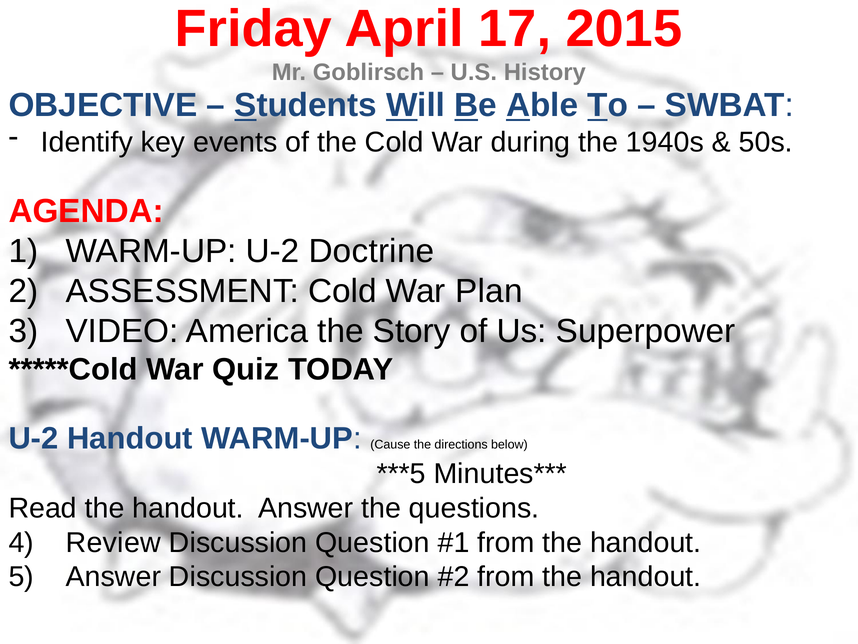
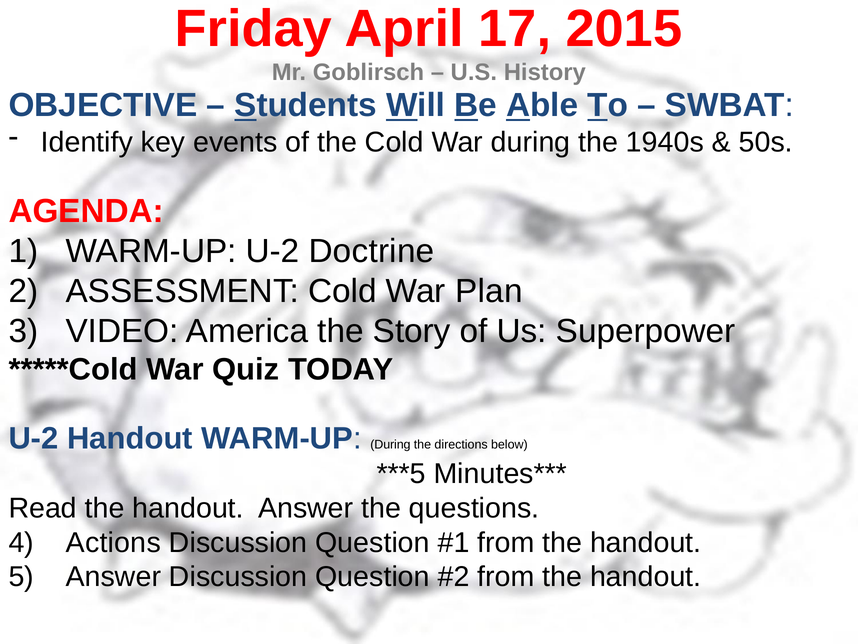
WARM-UP Cause: Cause -> During
Review: Review -> Actions
